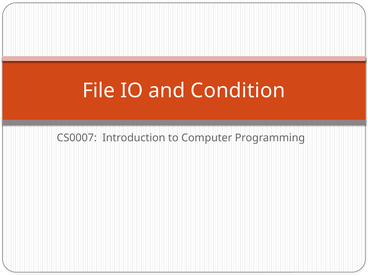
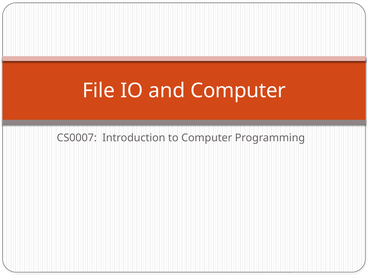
and Condition: Condition -> Computer
